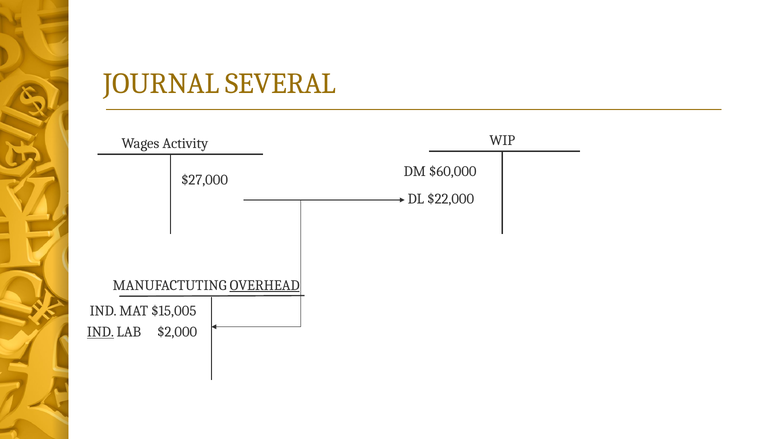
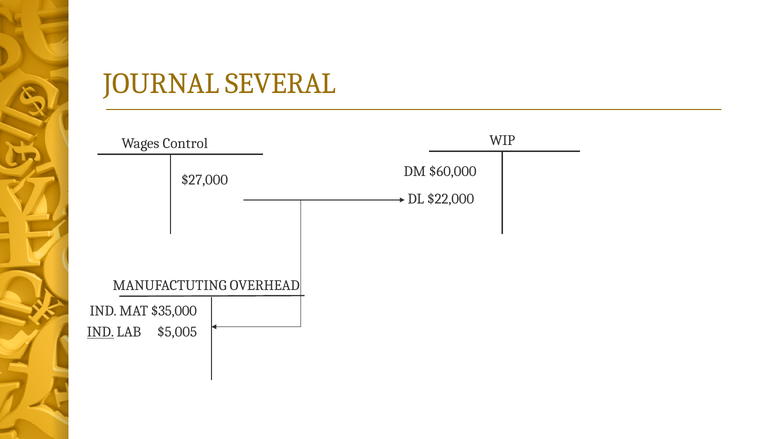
Activity: Activity -> Control
OVERHEAD underline: present -> none
$15,005: $15,005 -> $35,000
$2,000: $2,000 -> $5,005
